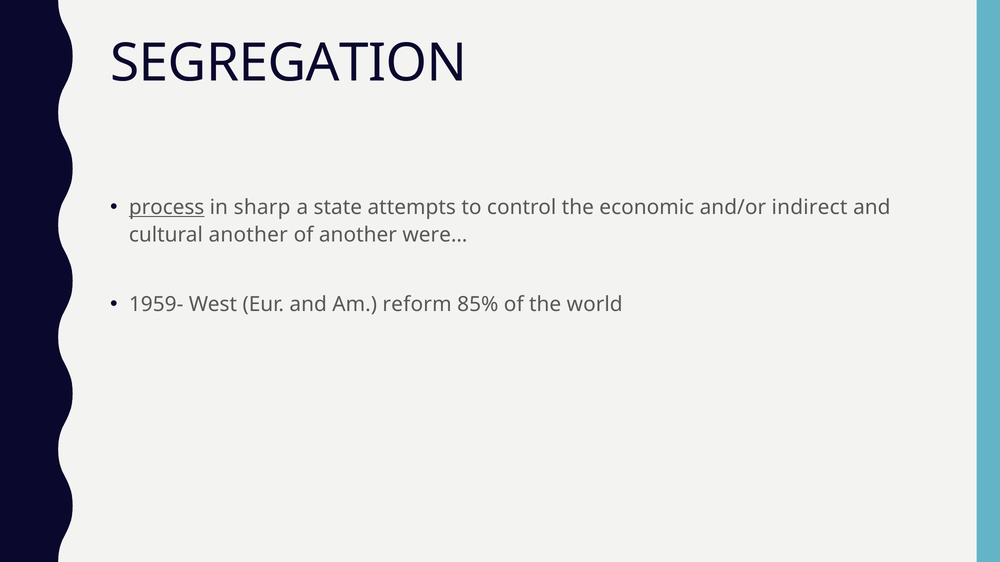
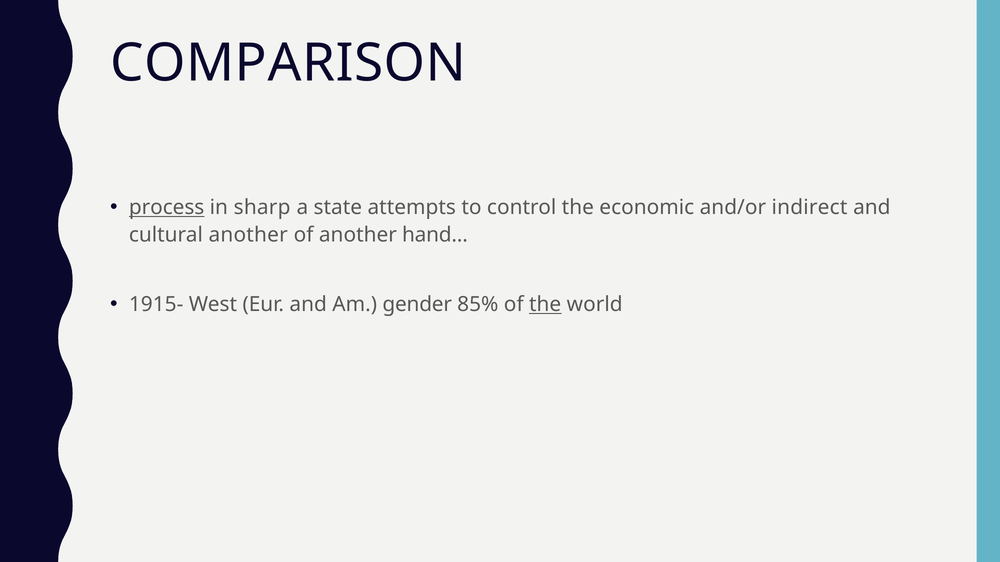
SEGREGATION: SEGREGATION -> COMPARISON
were…: were… -> hand…
1959-: 1959- -> 1915-
reform: reform -> gender
the at (545, 305) underline: none -> present
